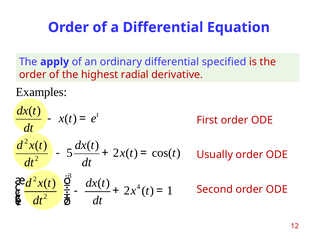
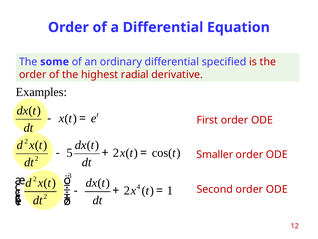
apply: apply -> some
Usually: Usually -> Smaller
